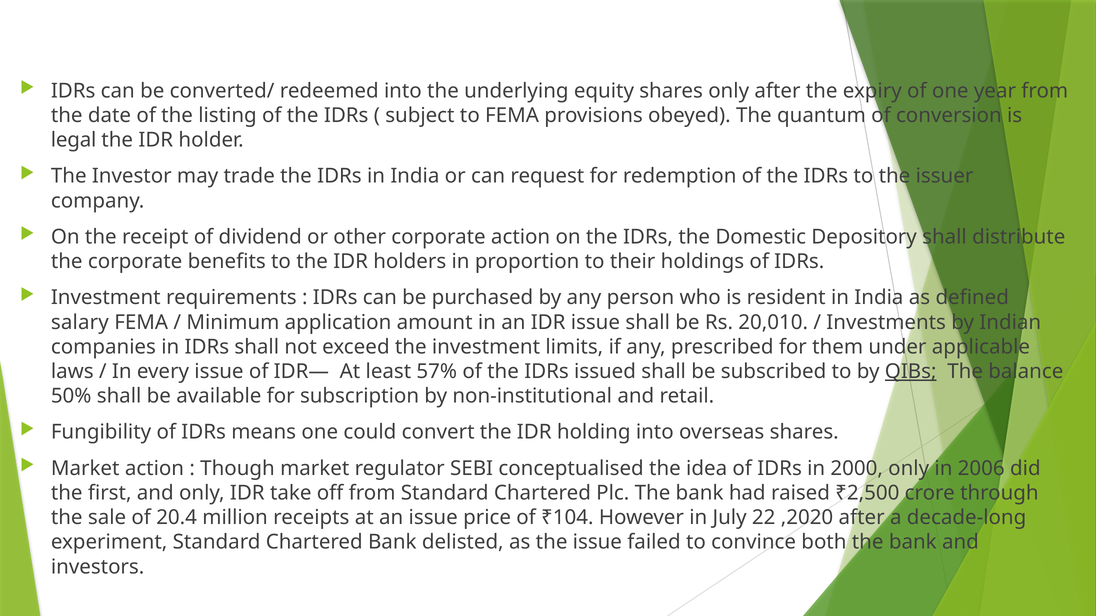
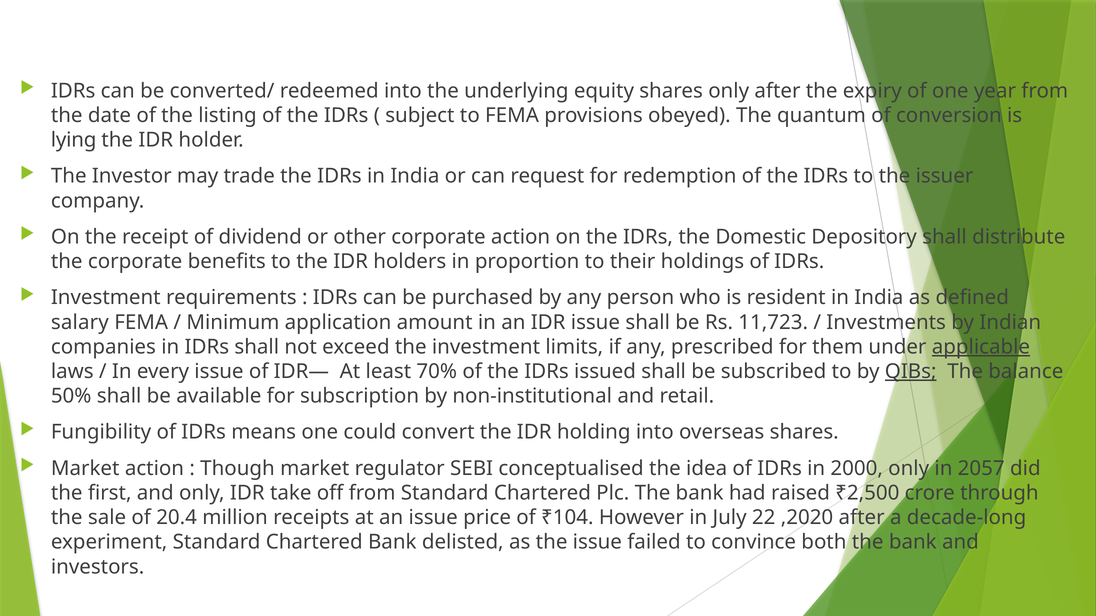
legal: legal -> lying
20,010: 20,010 -> 11,723
applicable underline: none -> present
57%: 57% -> 70%
2006: 2006 -> 2057
